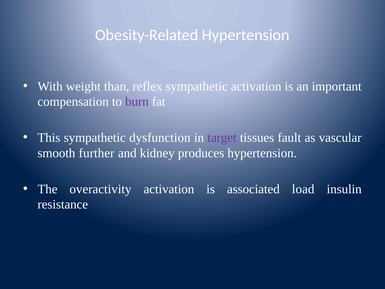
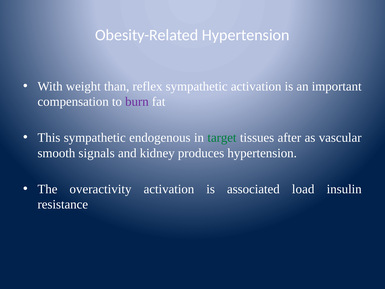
dysfunction: dysfunction -> endogenous
target colour: purple -> green
fault: fault -> after
further: further -> signals
